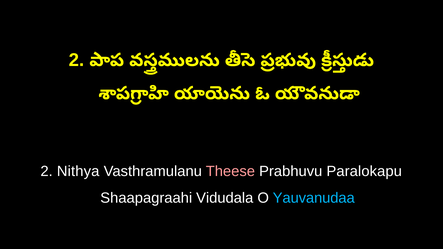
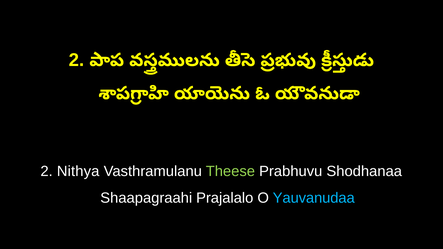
Theese colour: pink -> light green
Paralokapu: Paralokapu -> Shodhanaa
Vidudala: Vidudala -> Prajalalo
